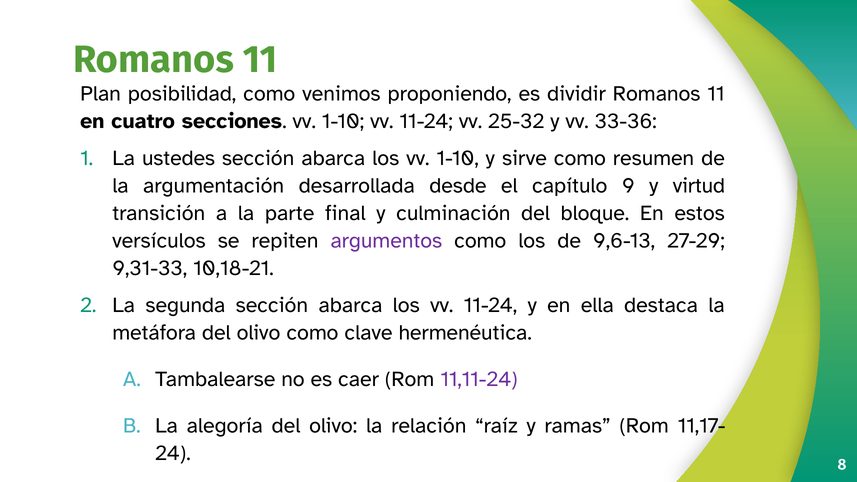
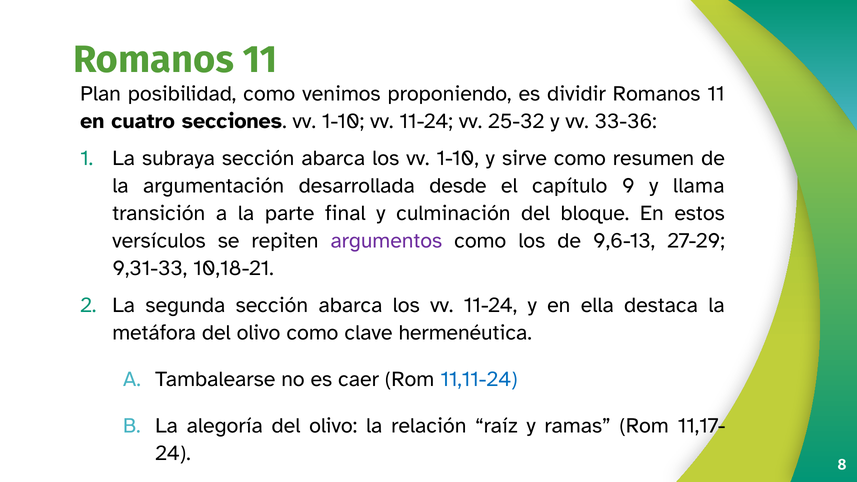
ustedes: ustedes -> subraya
virtud: virtud -> llama
11,11-24 colour: purple -> blue
